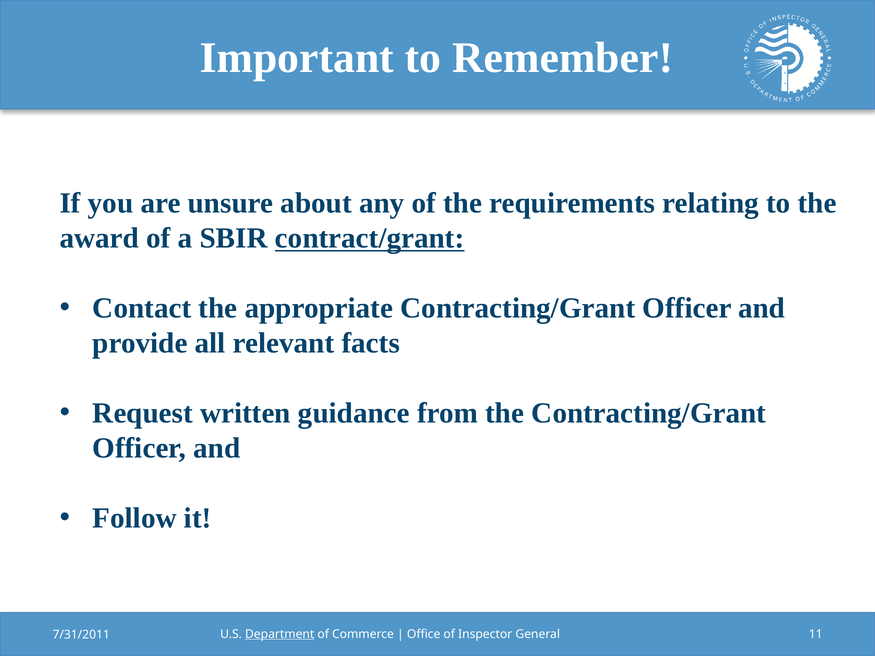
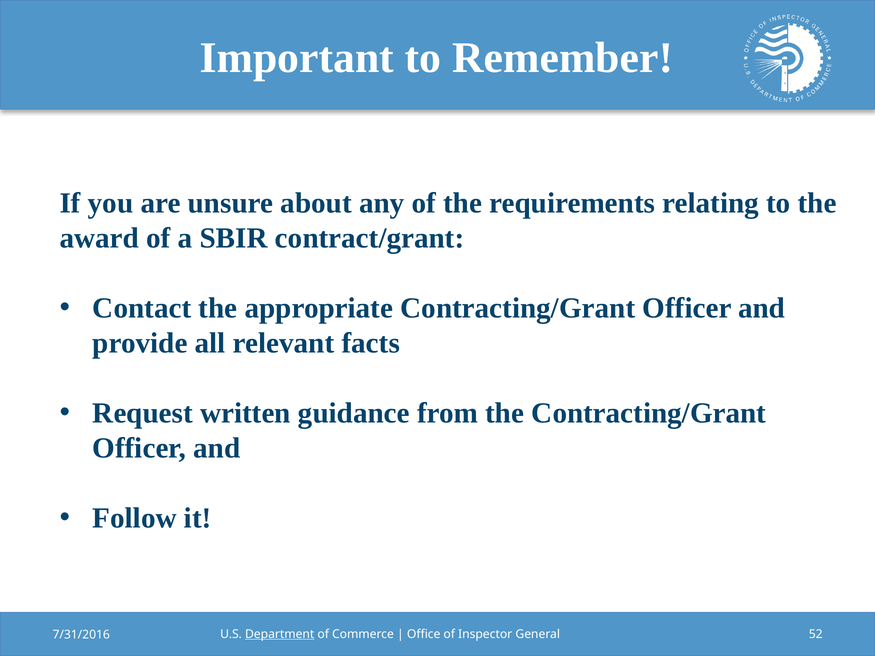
contract/grant underline: present -> none
11: 11 -> 52
7/31/2011: 7/31/2011 -> 7/31/2016
